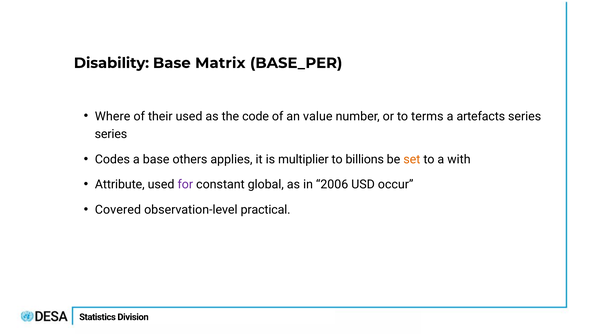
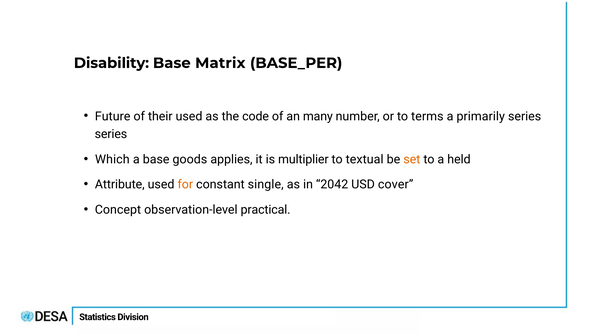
Where: Where -> Future
value: value -> many
artefacts: artefacts -> primarily
Codes: Codes -> Which
others: others -> goods
billions: billions -> textual
with: with -> held
for colour: purple -> orange
global: global -> single
2006: 2006 -> 2042
occur: occur -> cover
Covered: Covered -> Concept
